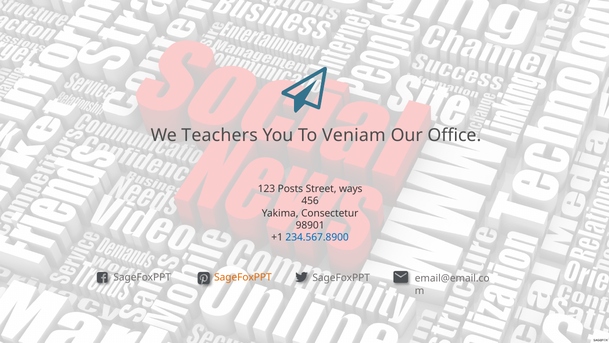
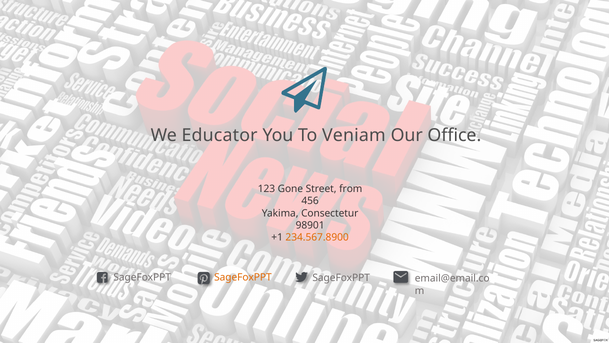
Teachers: Teachers -> Educator
Posts: Posts -> Gone
ways: ways -> from
234.567.8900 colour: blue -> orange
